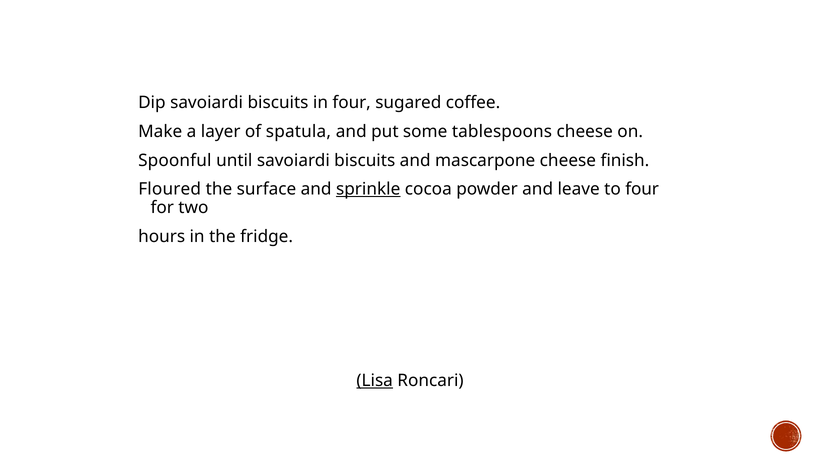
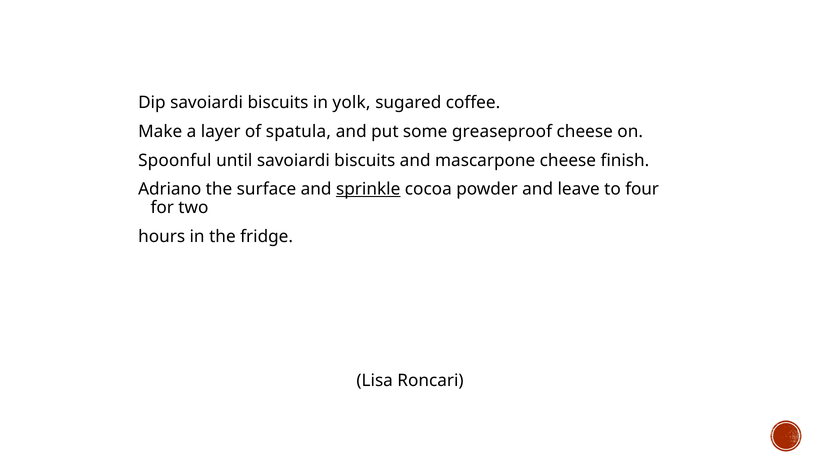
in four: four -> yolk
tablespoons: tablespoons -> greaseproof
Floured: Floured -> Adriano
Lisa underline: present -> none
